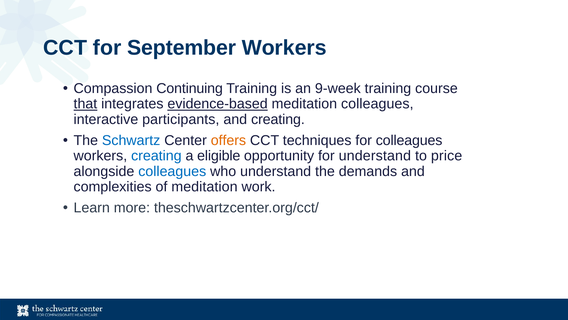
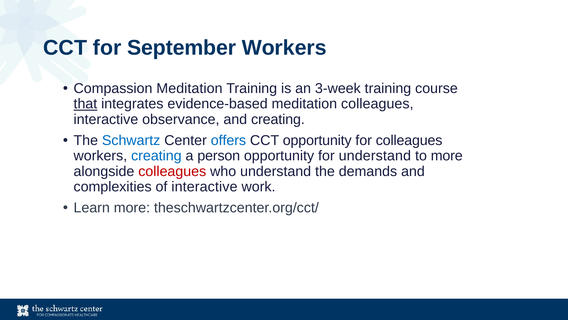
Compassion Continuing: Continuing -> Meditation
9-week: 9-week -> 3-week
evidence-based underline: present -> none
participants: participants -> observance
offers colour: orange -> blue
CCT techniques: techniques -> opportunity
eligible: eligible -> person
to price: price -> more
colleagues at (172, 171) colour: blue -> red
of meditation: meditation -> interactive
